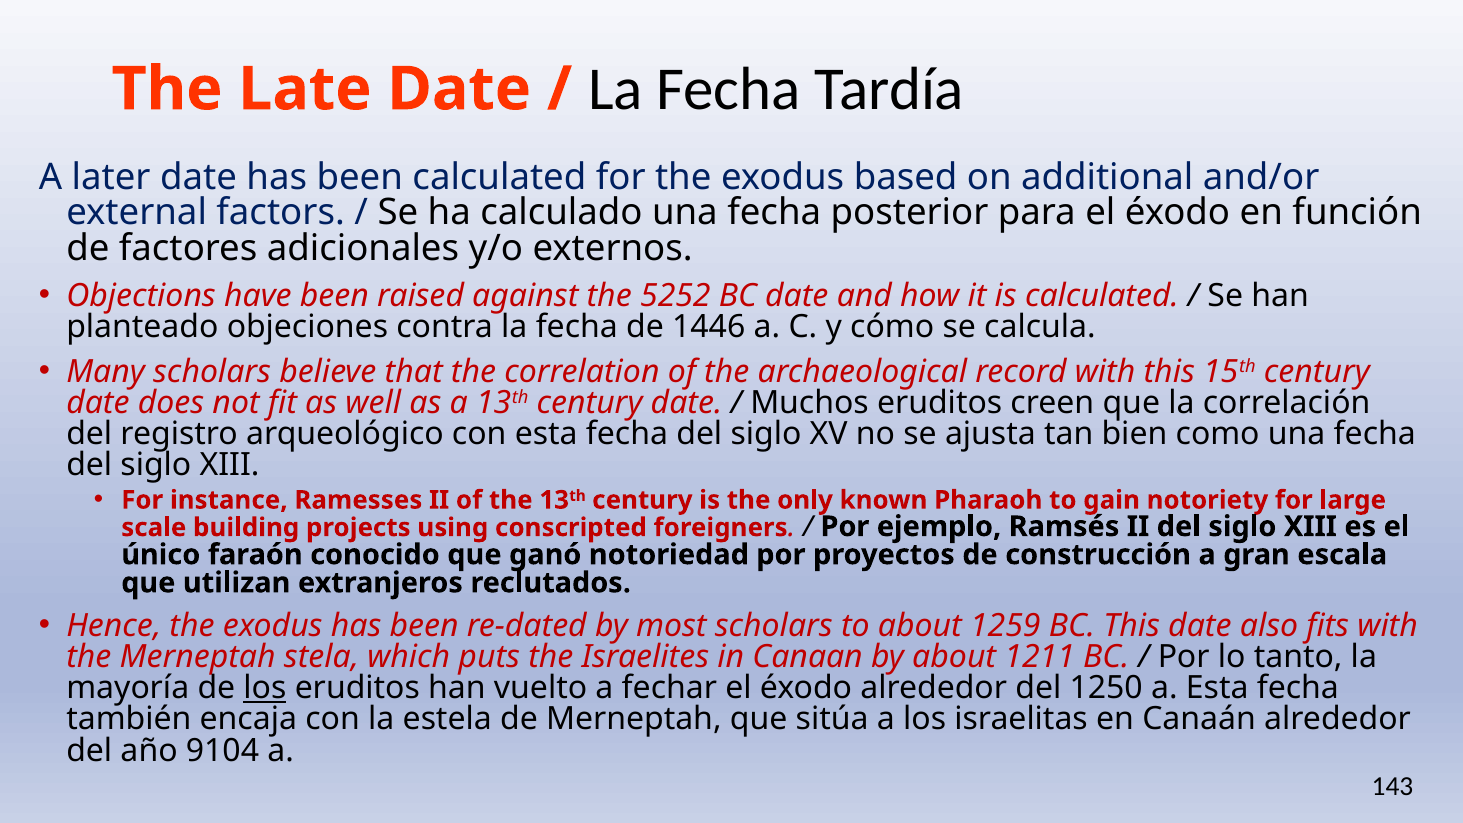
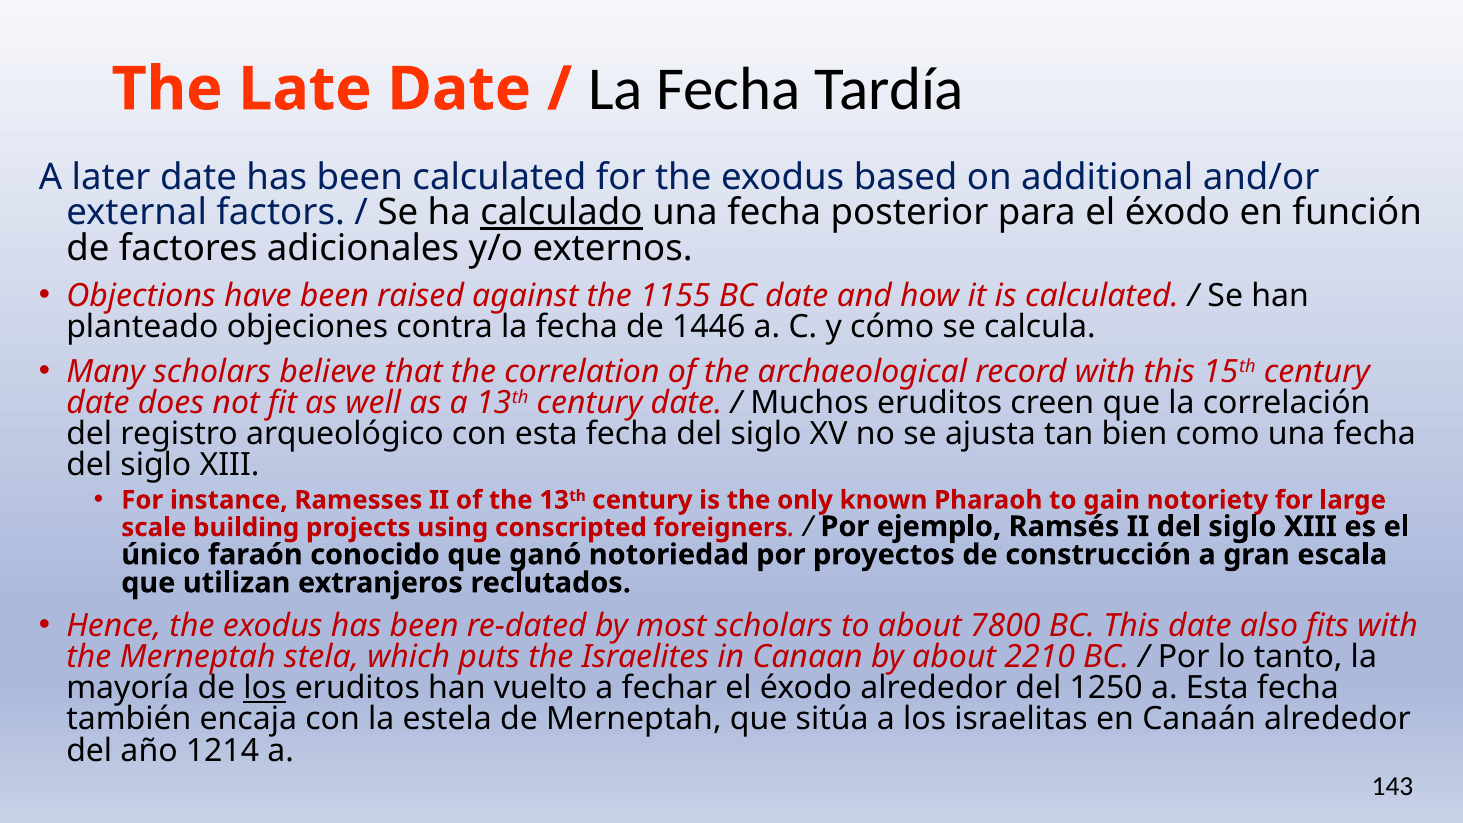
calculado underline: none -> present
5252: 5252 -> 1155
1259: 1259 -> 7800
1211: 1211 -> 2210
9104: 9104 -> 1214
